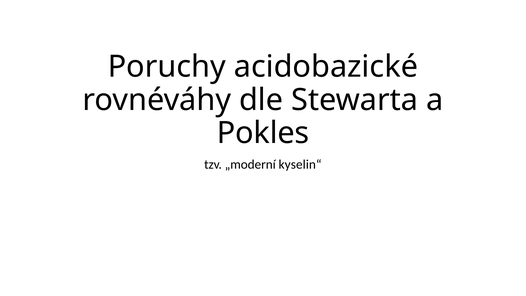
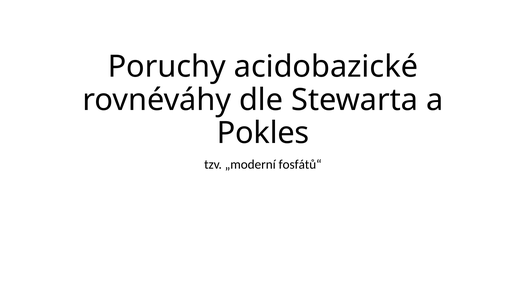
kyselin“: kyselin“ -> fosfátů“
